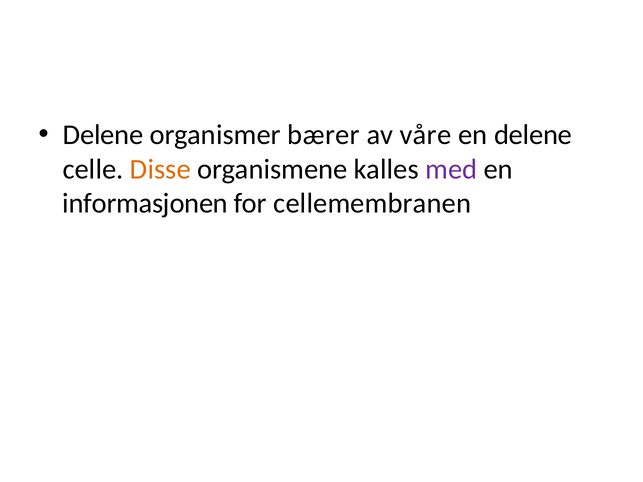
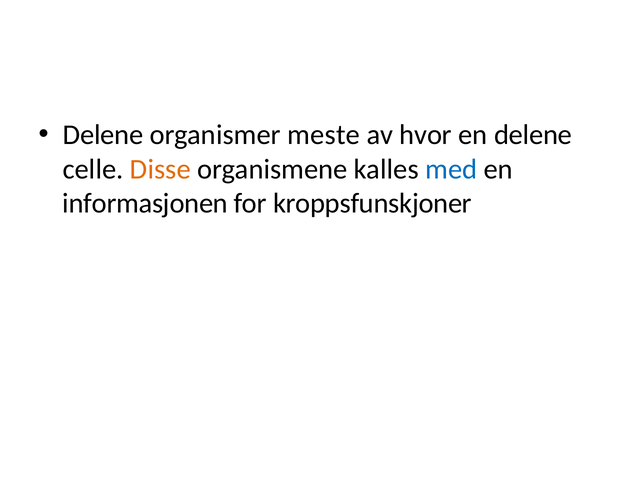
bærer: bærer -> meste
våre: våre -> hvor
med colour: purple -> blue
cellemembranen: cellemembranen -> kroppsfunskjoner
